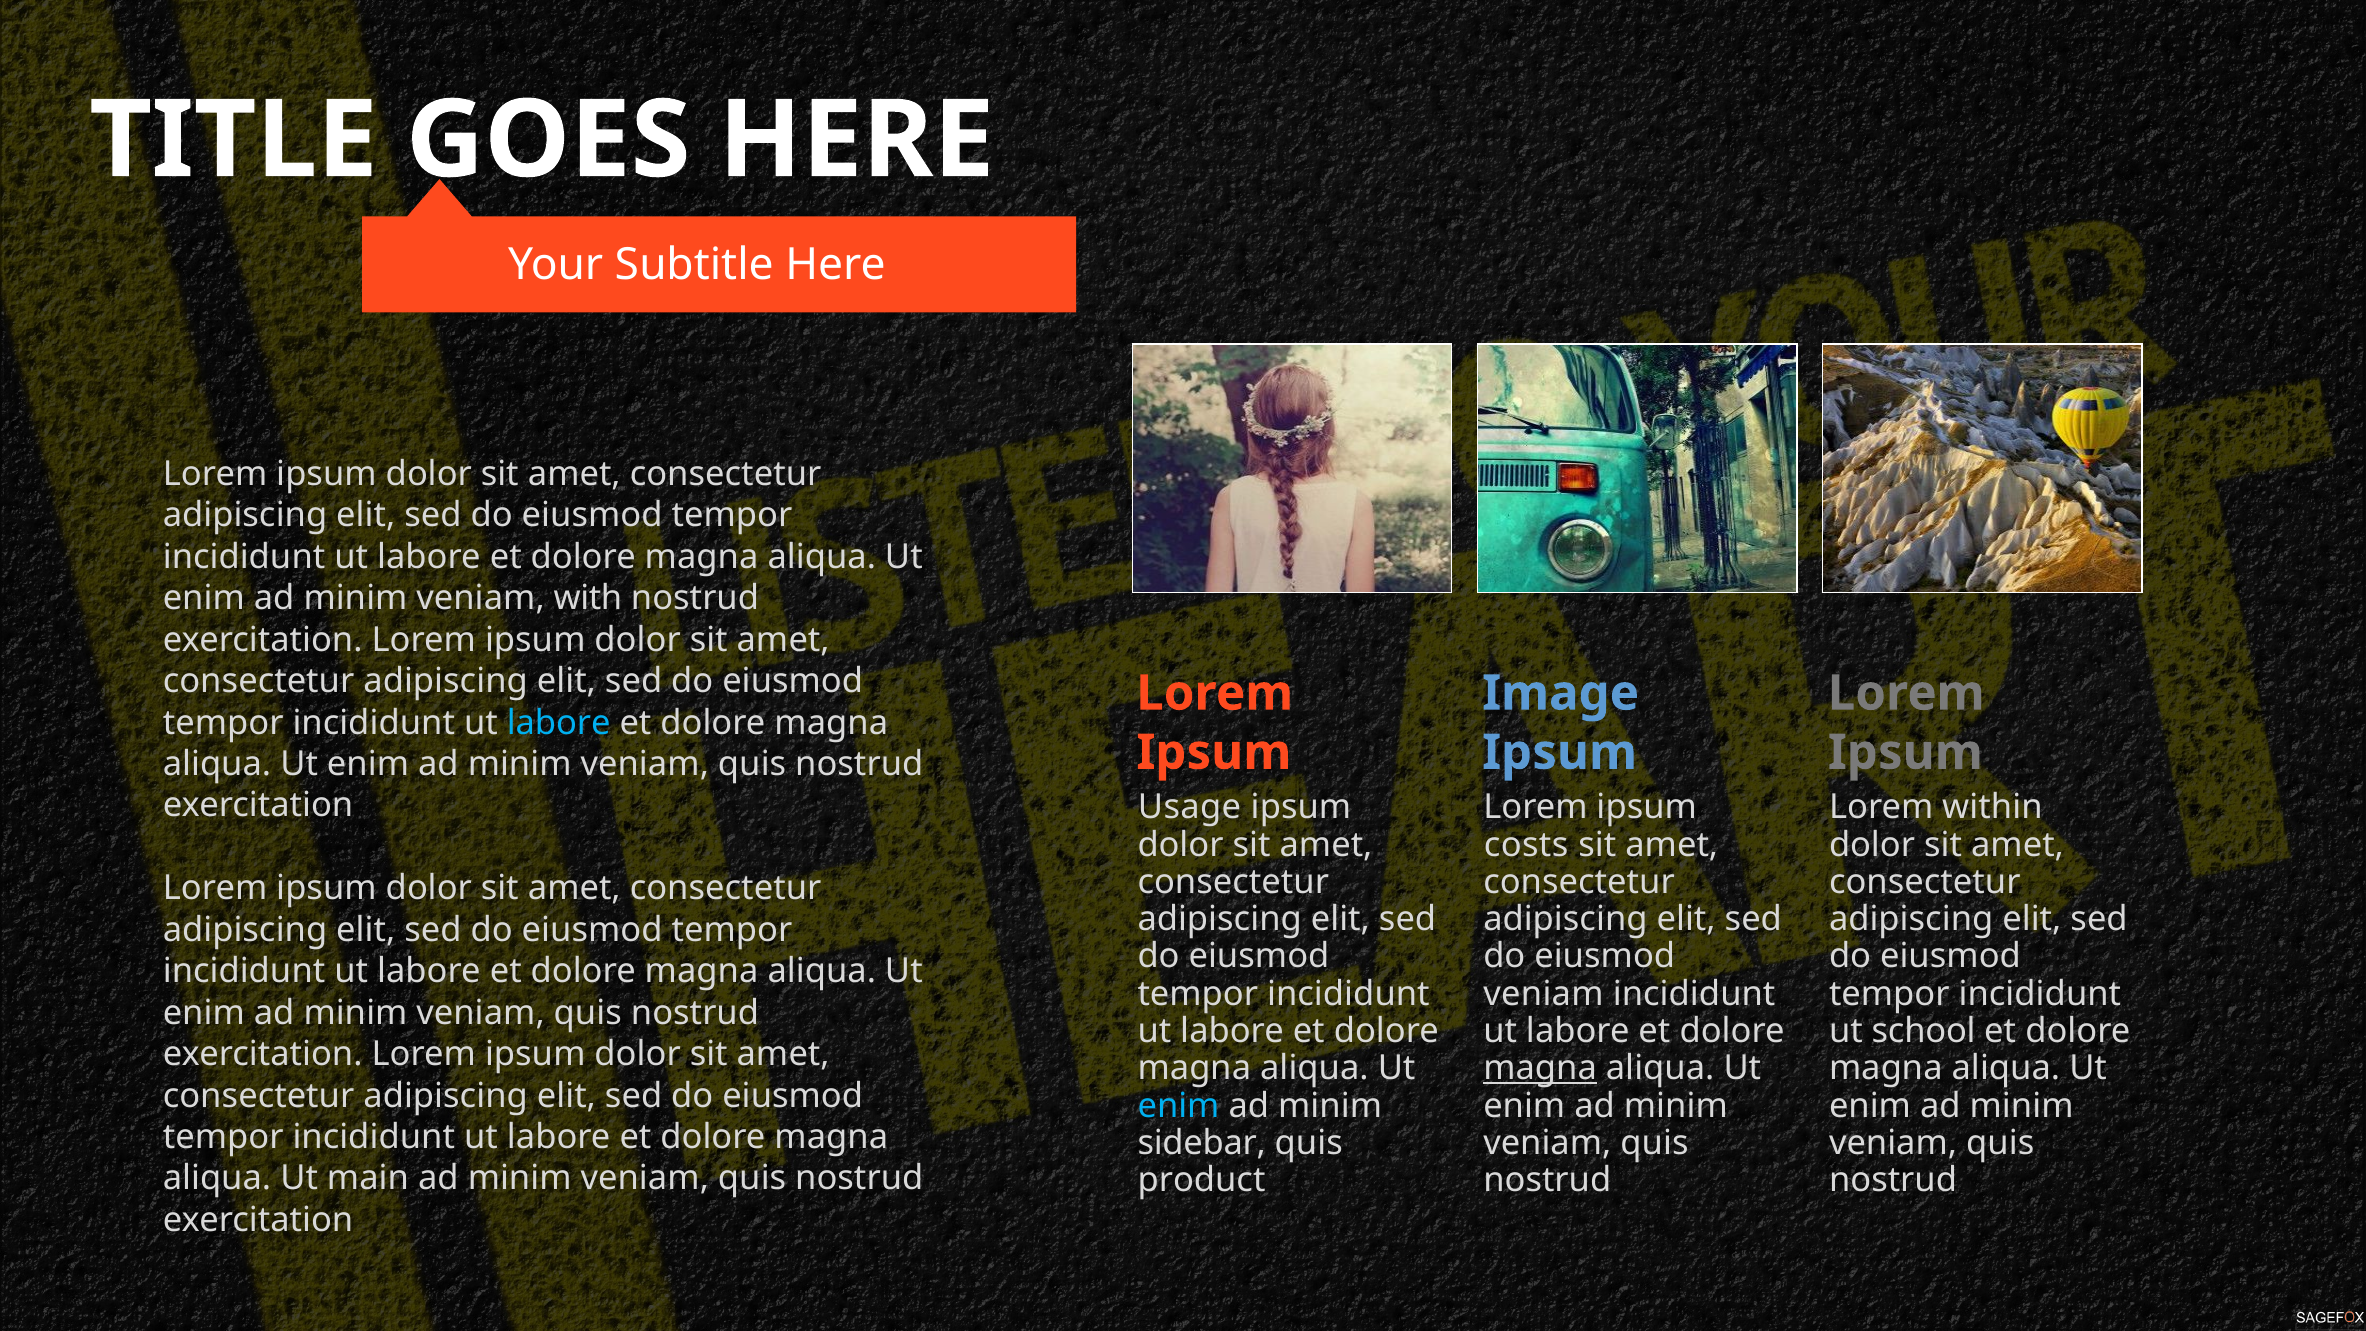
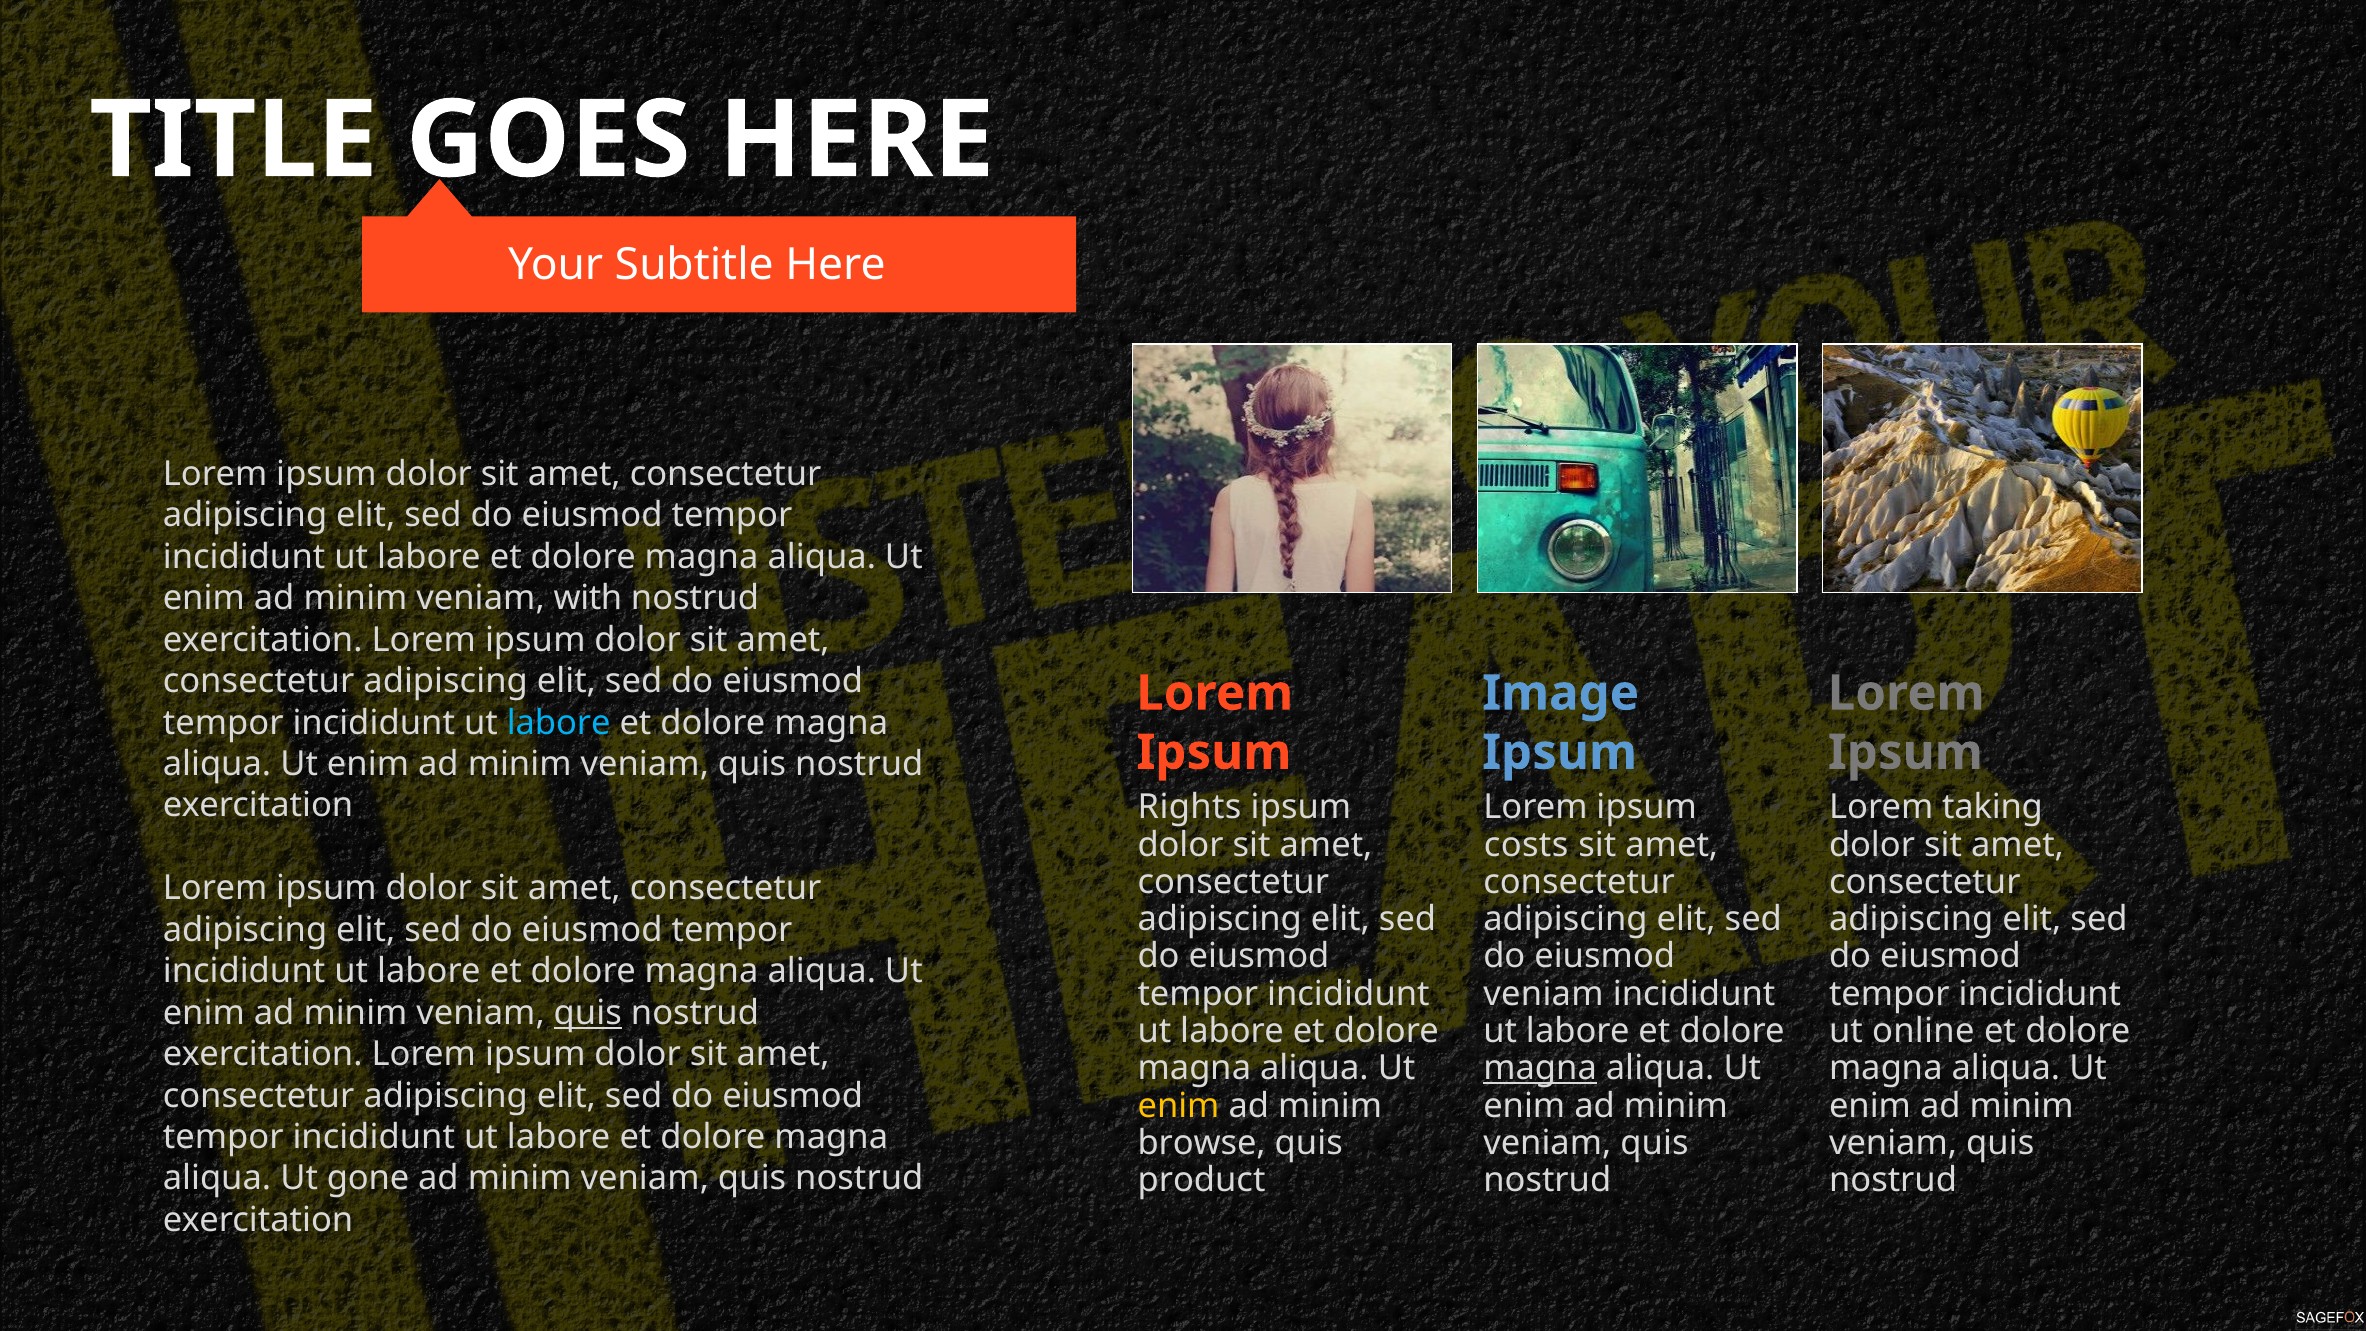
Usage: Usage -> Rights
within: within -> taking
quis at (588, 1013) underline: none -> present
school: school -> online
enim at (1179, 1106) colour: light blue -> yellow
sidebar: sidebar -> browse
main: main -> gone
